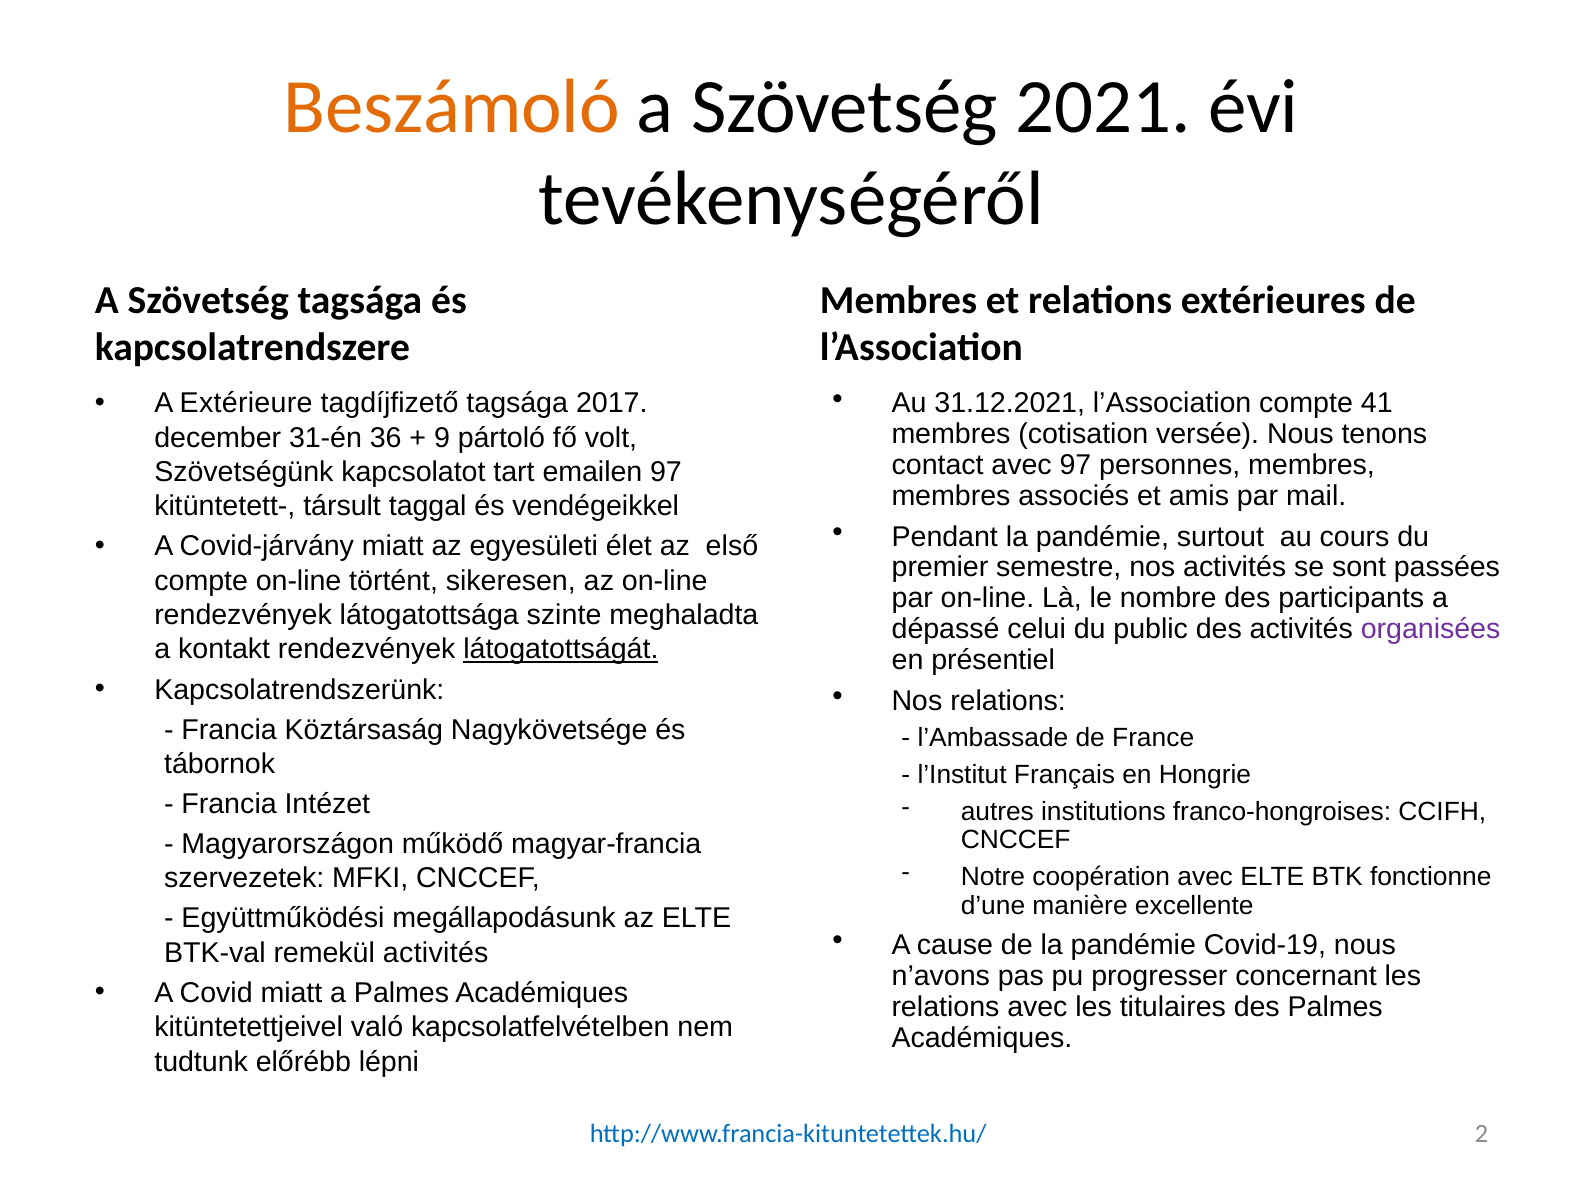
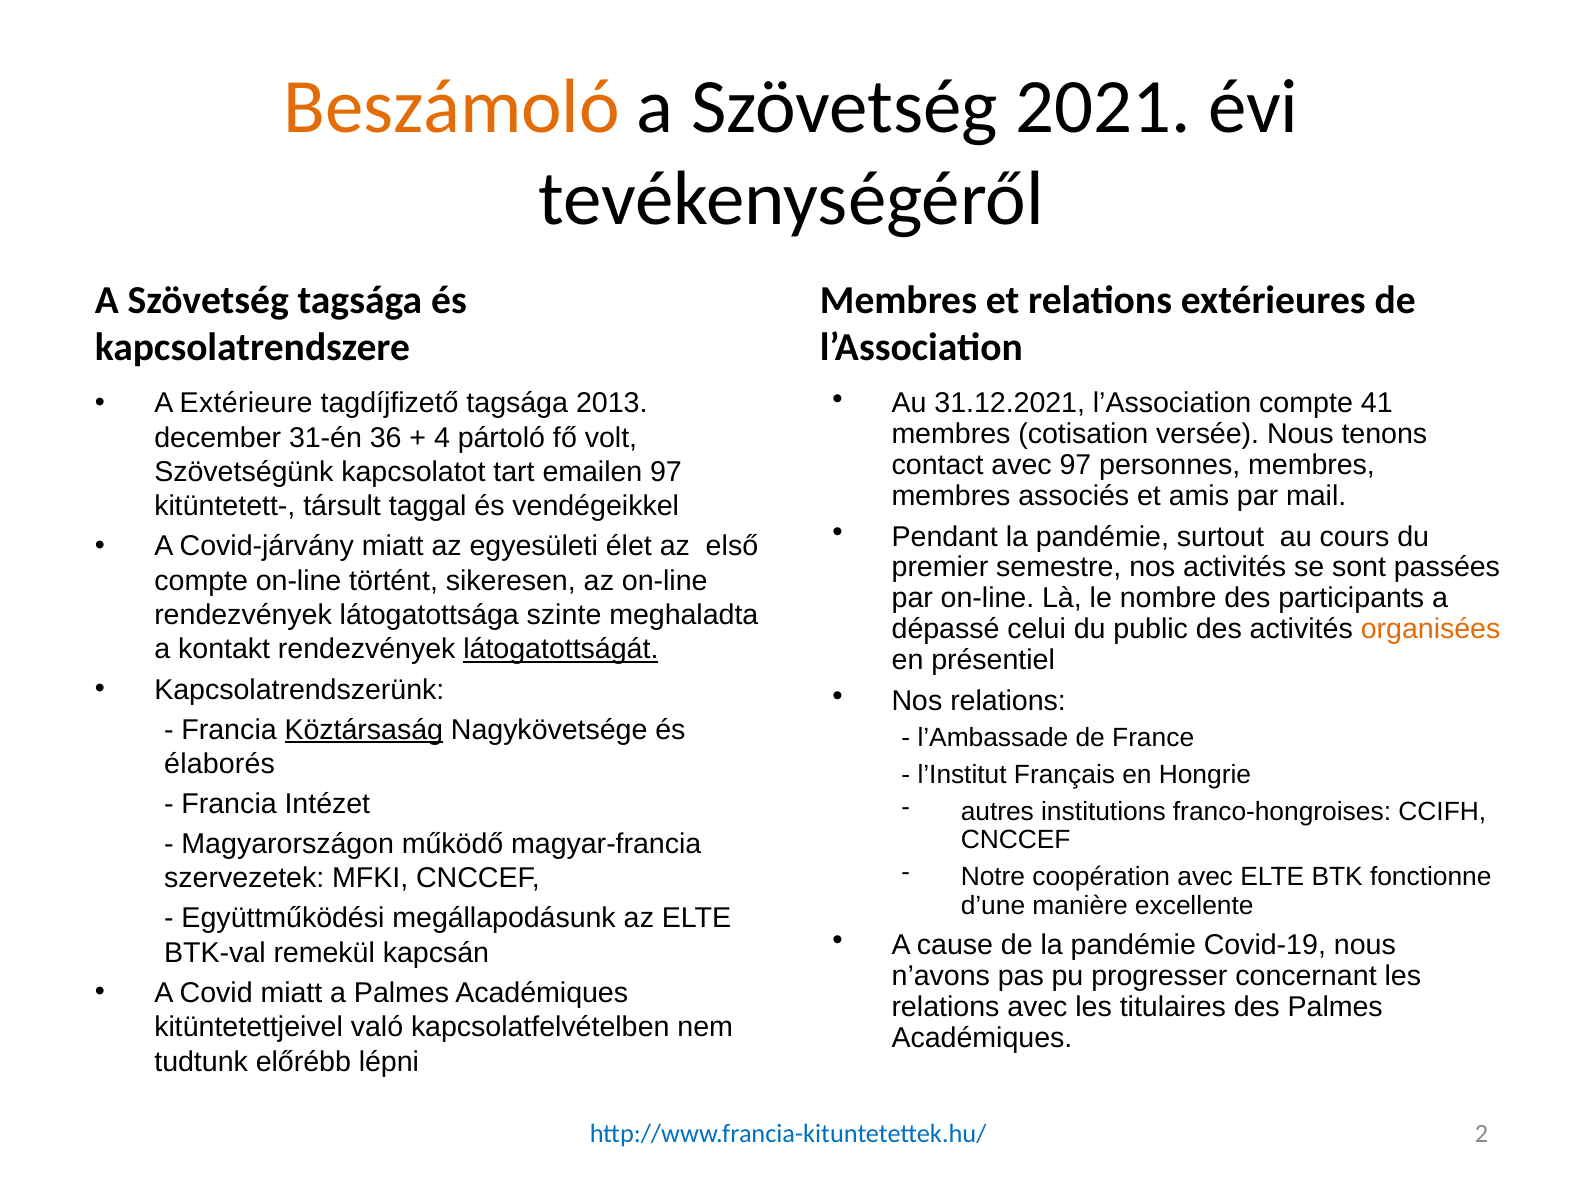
2017: 2017 -> 2013
9: 9 -> 4
organisées colour: purple -> orange
Köztársaság underline: none -> present
tábornok: tábornok -> élaborés
remekül activités: activités -> kapcsán
